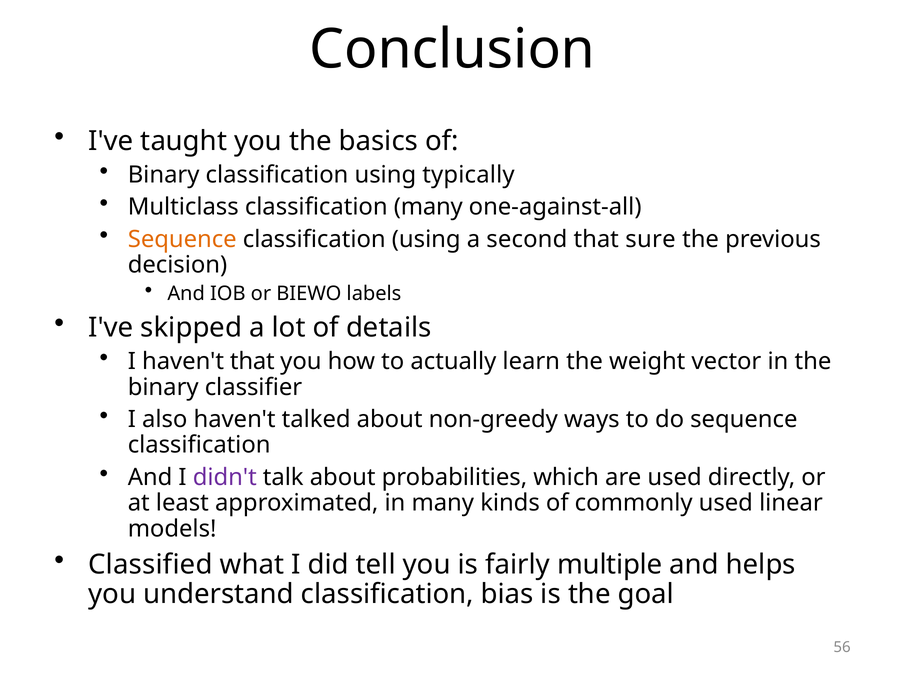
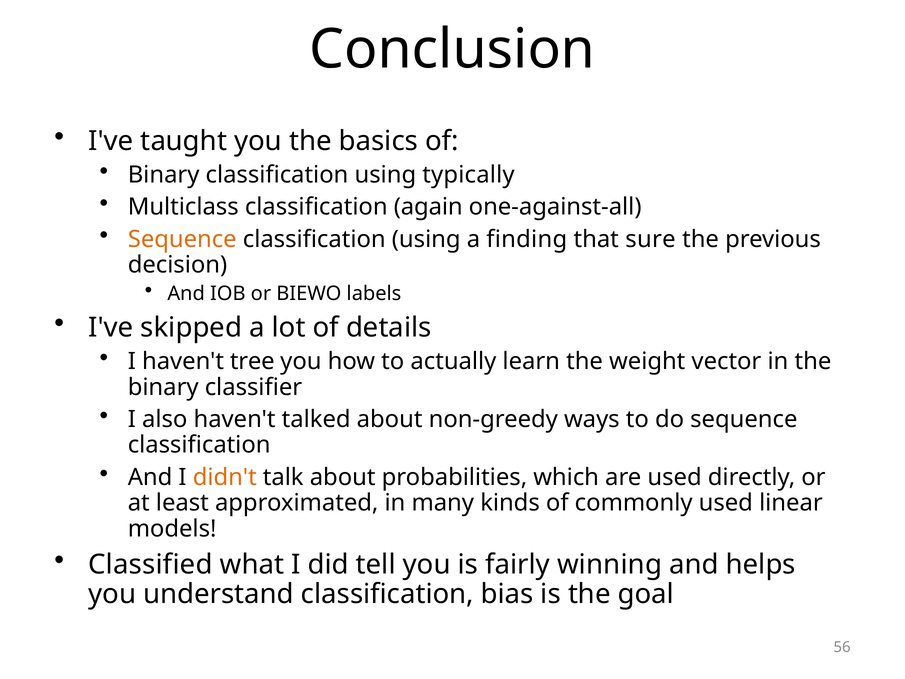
classification many: many -> again
second: second -> finding
haven't that: that -> tree
didn't colour: purple -> orange
multiple: multiple -> winning
